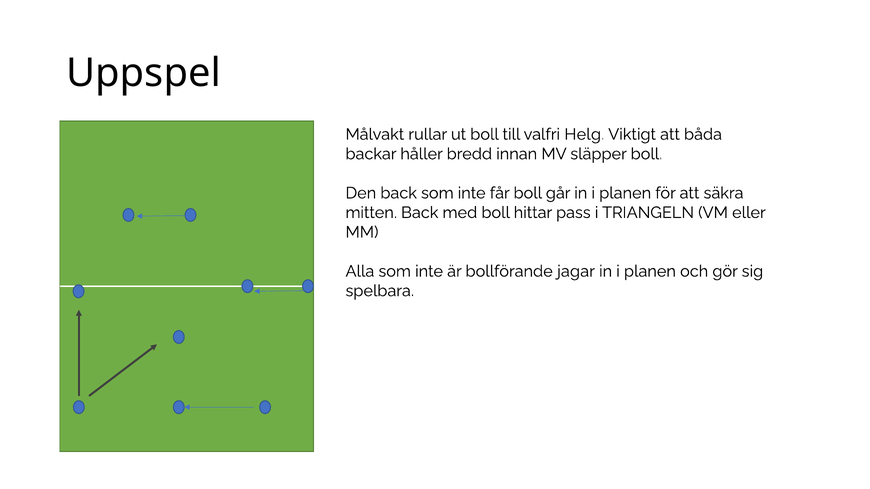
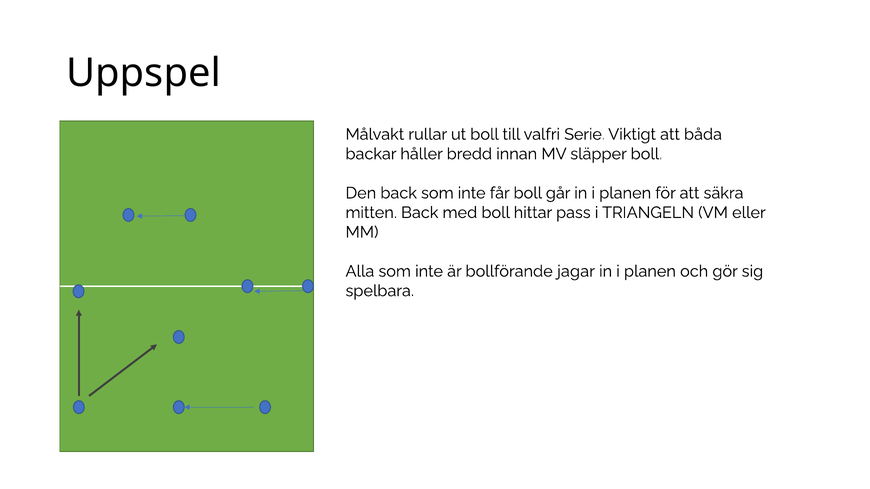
Helg: Helg -> Serie
